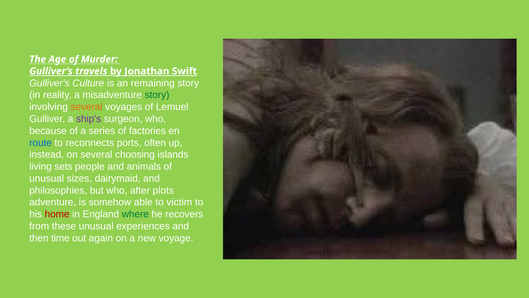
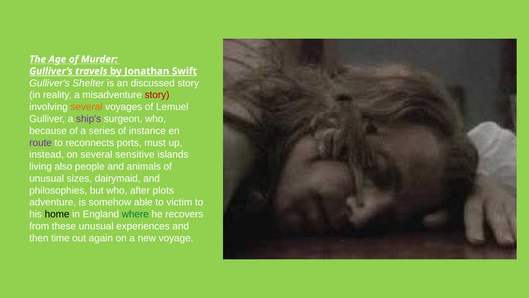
Culture: Culture -> Shelter
remaining: remaining -> discussed
story at (157, 95) colour: green -> red
factories: factories -> instance
route colour: blue -> purple
often: often -> must
choosing: choosing -> sensitive
sets: sets -> also
home colour: red -> black
